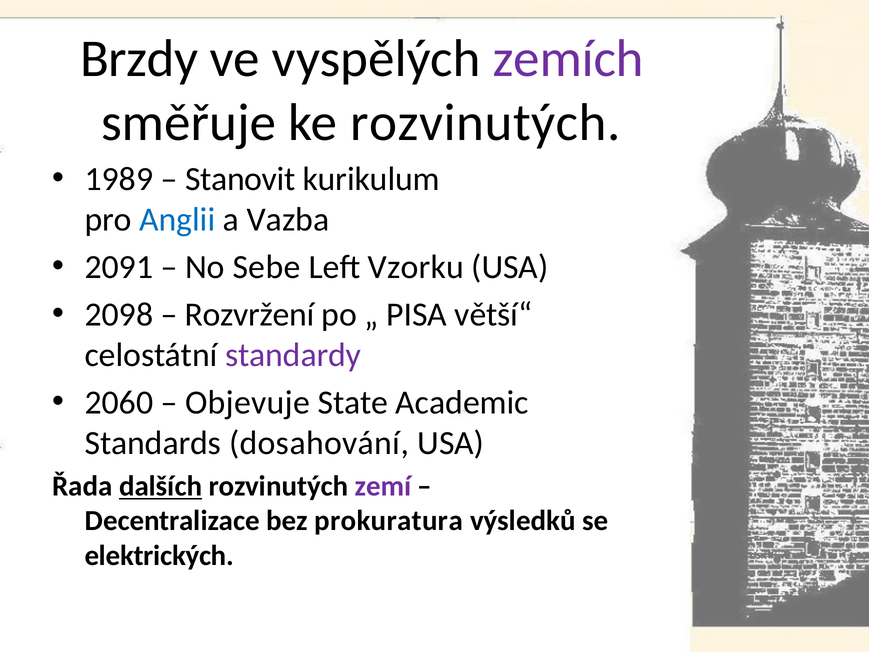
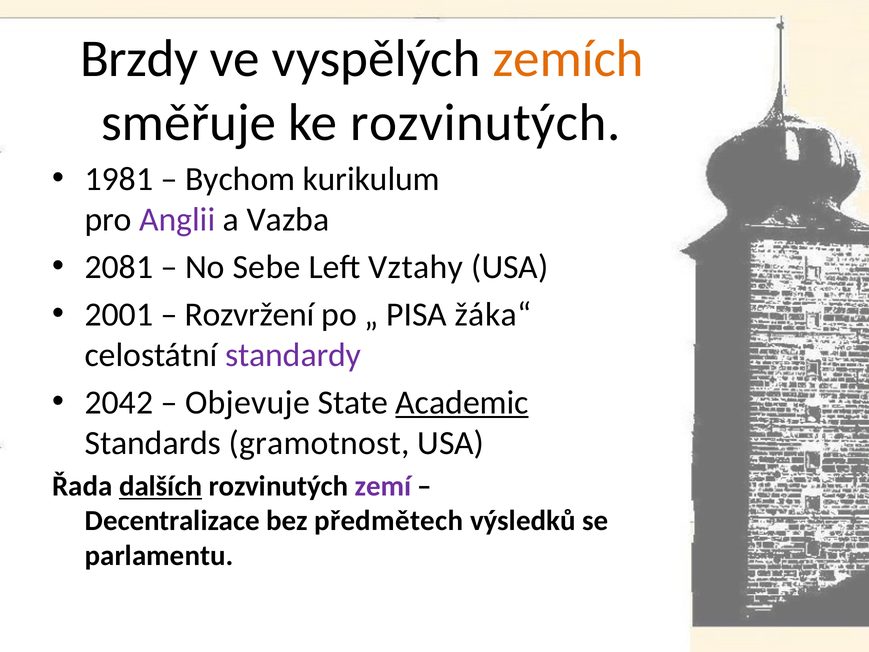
zemích colour: purple -> orange
1989: 1989 -> 1981
Stanovit: Stanovit -> Bychom
Anglii colour: blue -> purple
2091: 2091 -> 2081
Vzorku: Vzorku -> Vztahy
2098: 2098 -> 2001
větší“: větší“ -> žáka“
2060: 2060 -> 2042
Academic underline: none -> present
dosahování: dosahování -> gramotnost
prokuratura: prokuratura -> předmětech
elektrických: elektrických -> parlamentu
